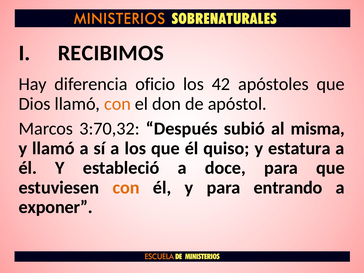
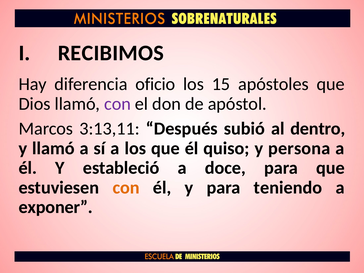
42: 42 -> 15
con at (117, 104) colour: orange -> purple
3:70,32: 3:70,32 -> 3:13,11
misma: misma -> dentro
estatura: estatura -> persona
entrando: entrando -> teniendo
